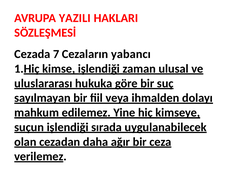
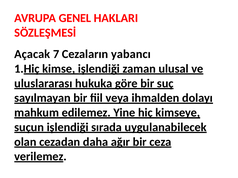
YAZILI: YAZILI -> GENEL
Cezada: Cezada -> Açacak
